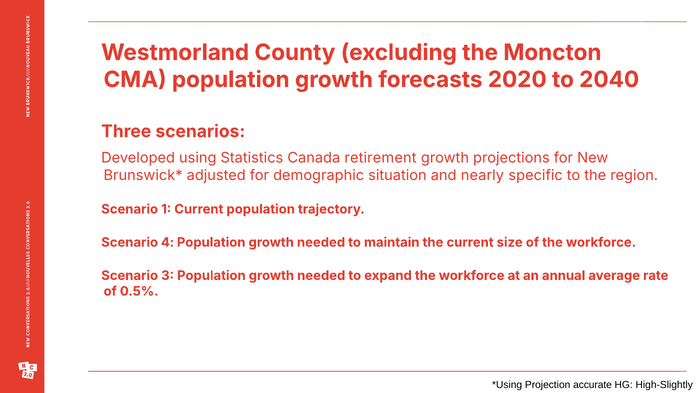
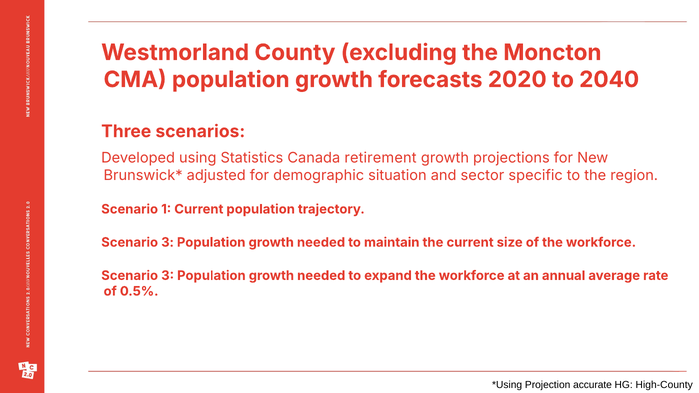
nearly: nearly -> sector
4 at (168, 242): 4 -> 3
High-Slightly: High-Slightly -> High-County
